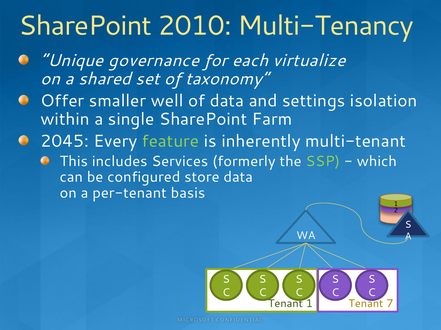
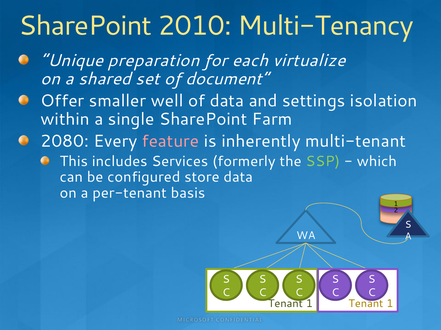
governance: governance -> preparation
taxonomy: taxonomy -> document
2045: 2045 -> 2080
feature colour: light green -> pink
7 at (390, 304): 7 -> 1
